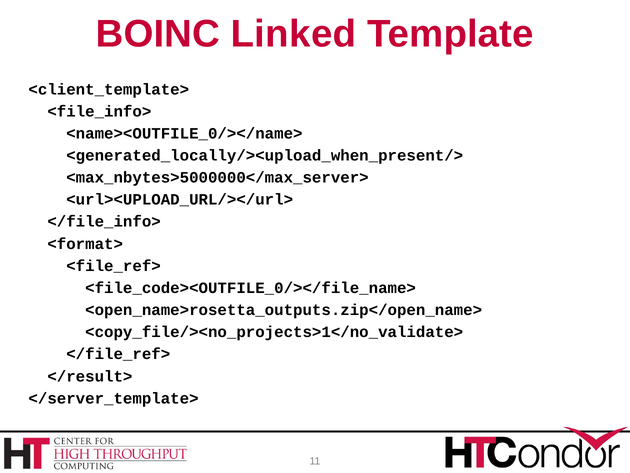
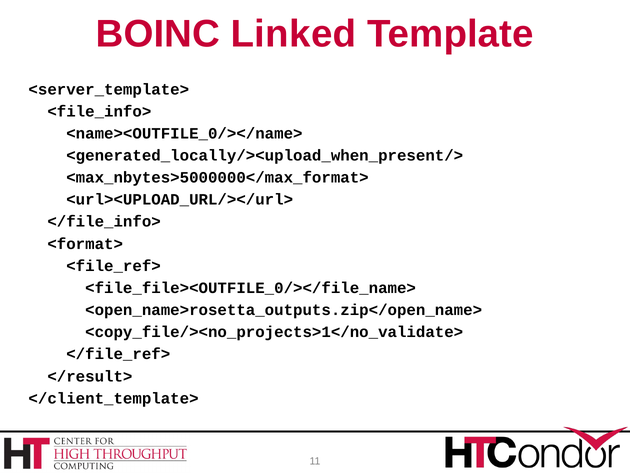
<client_template>: <client_template> -> <server_template>
<max_nbytes>5000000</max_server>: <max_nbytes>5000000</max_server> -> <max_nbytes>5000000</max_format>
<file_code><OUTFILE_0/></file_name>: <file_code><OUTFILE_0/></file_name> -> <file_file><OUTFILE_0/></file_name>
</server_template>: </server_template> -> </client_template>
